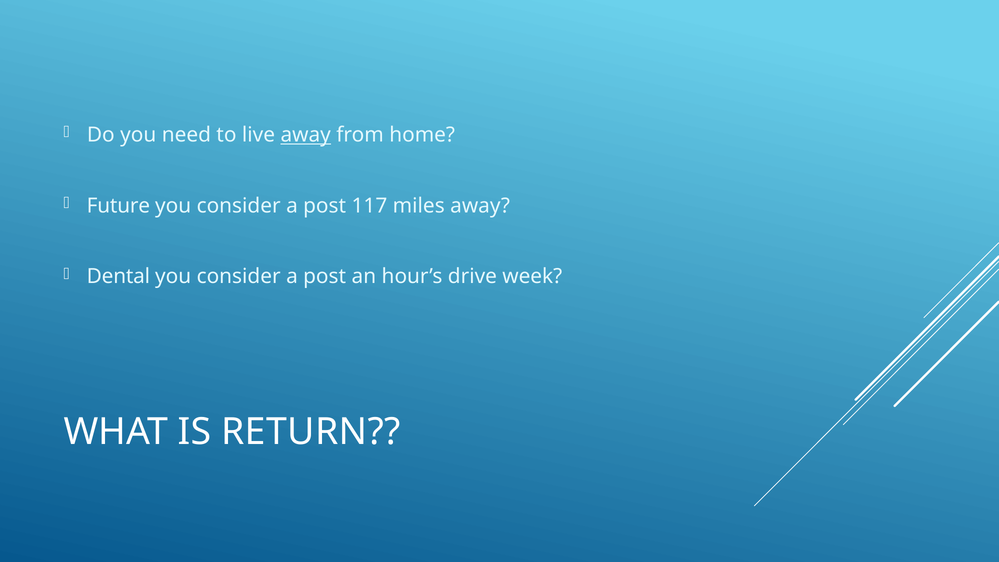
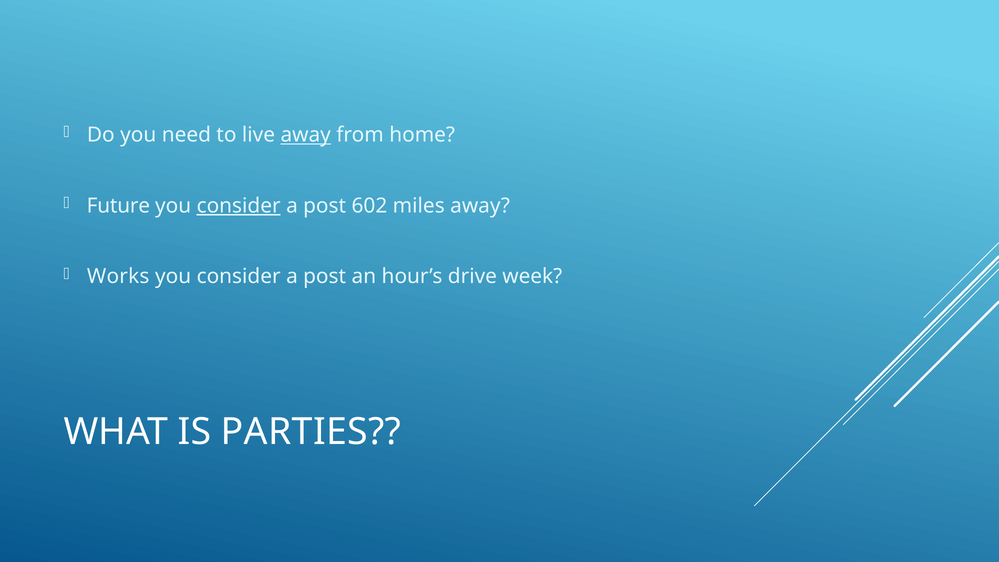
consider at (239, 206) underline: none -> present
117: 117 -> 602
Dental: Dental -> Works
RETURN: RETURN -> PARTIES
